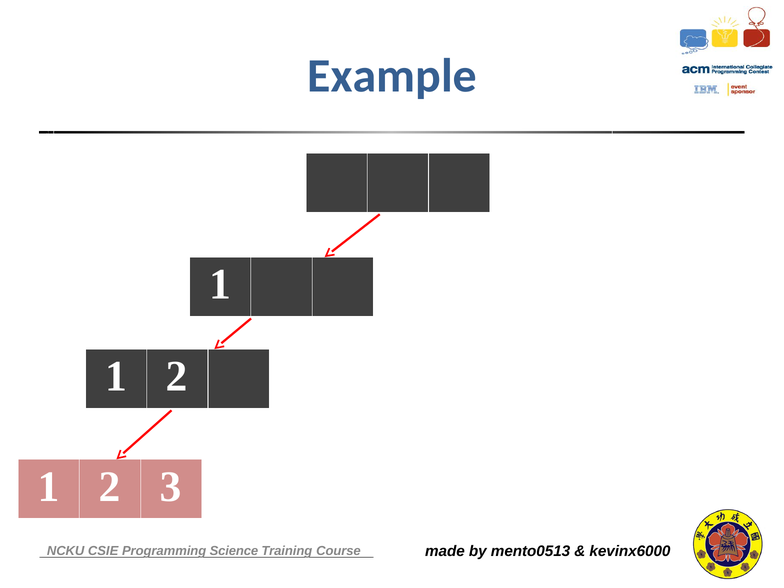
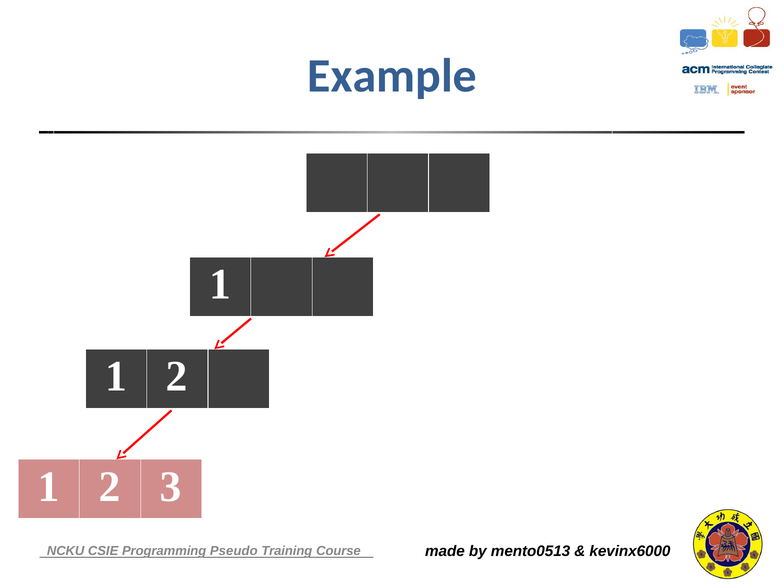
Science: Science -> Pseudo
